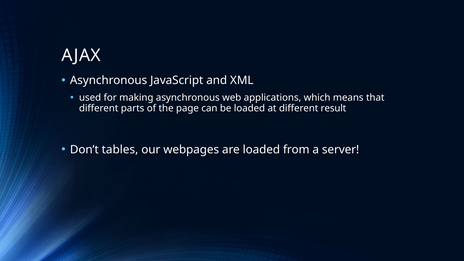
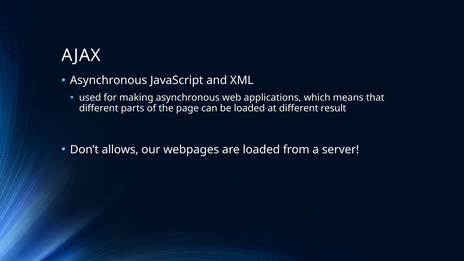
tables: tables -> allows
